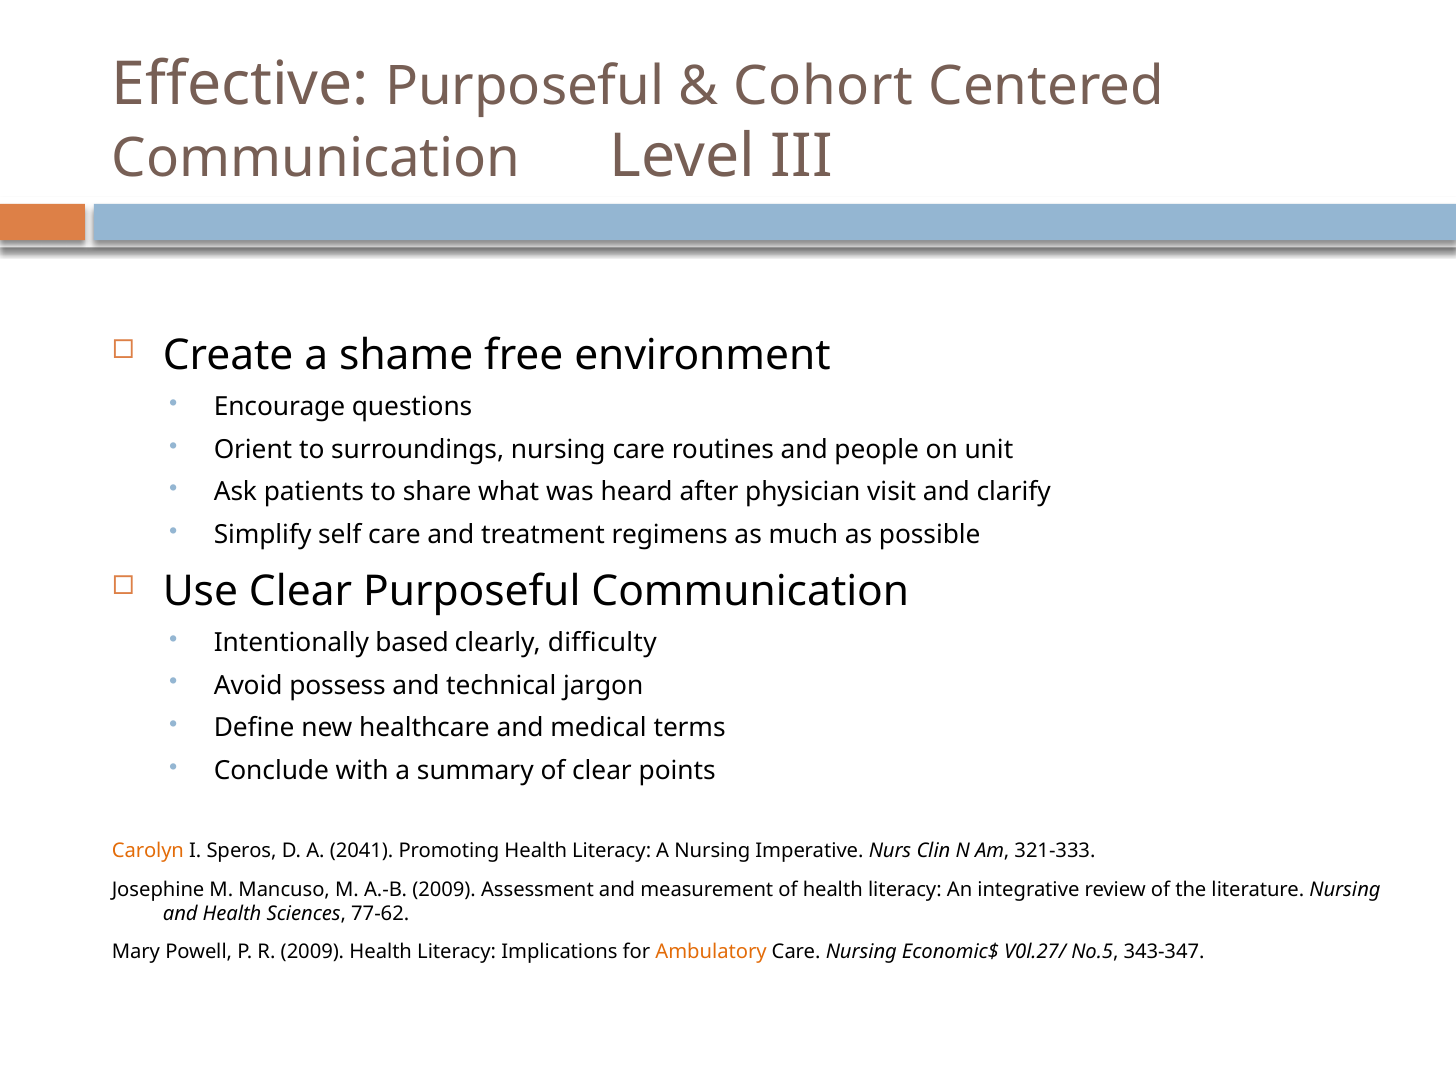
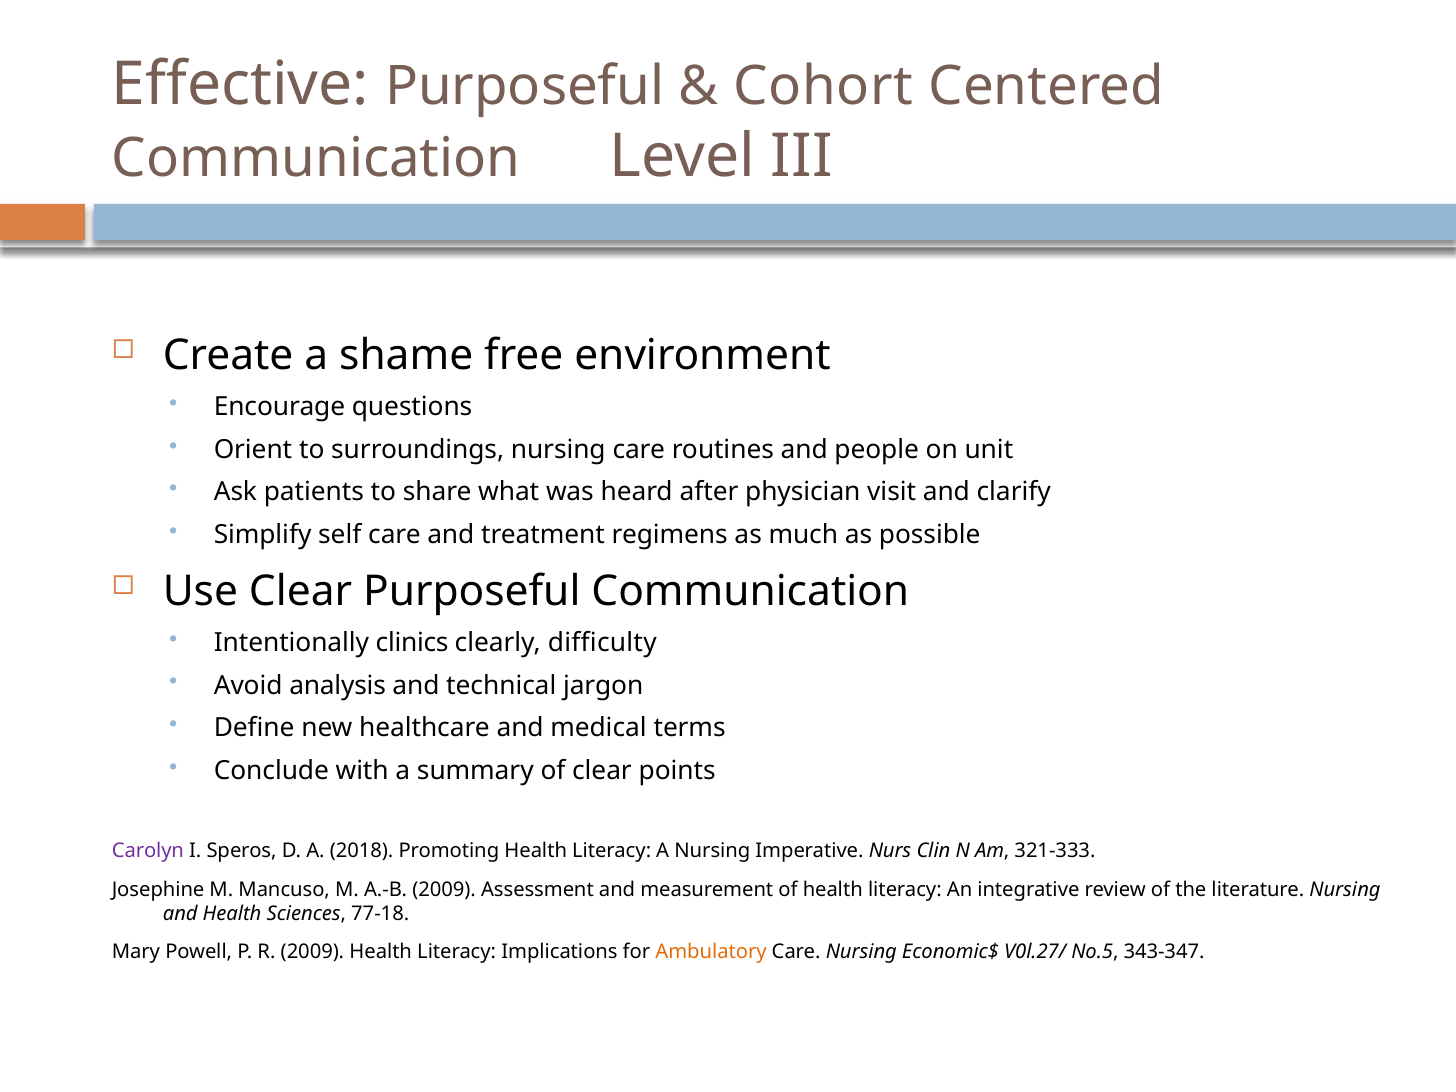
based: based -> clinics
possess: possess -> analysis
Carolyn colour: orange -> purple
2041: 2041 -> 2018
77-62: 77-62 -> 77-18
